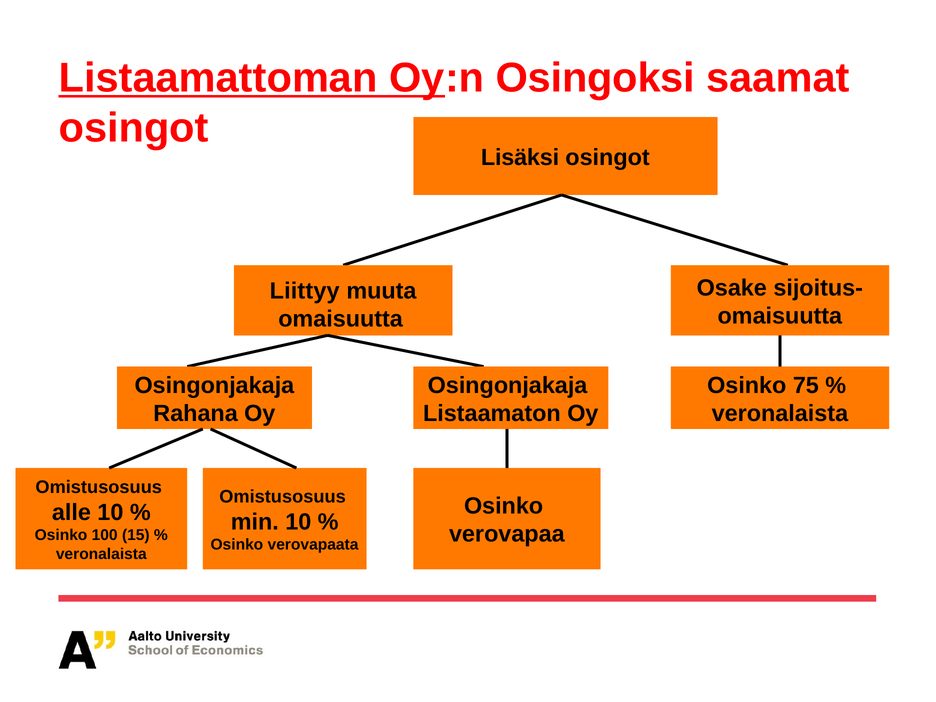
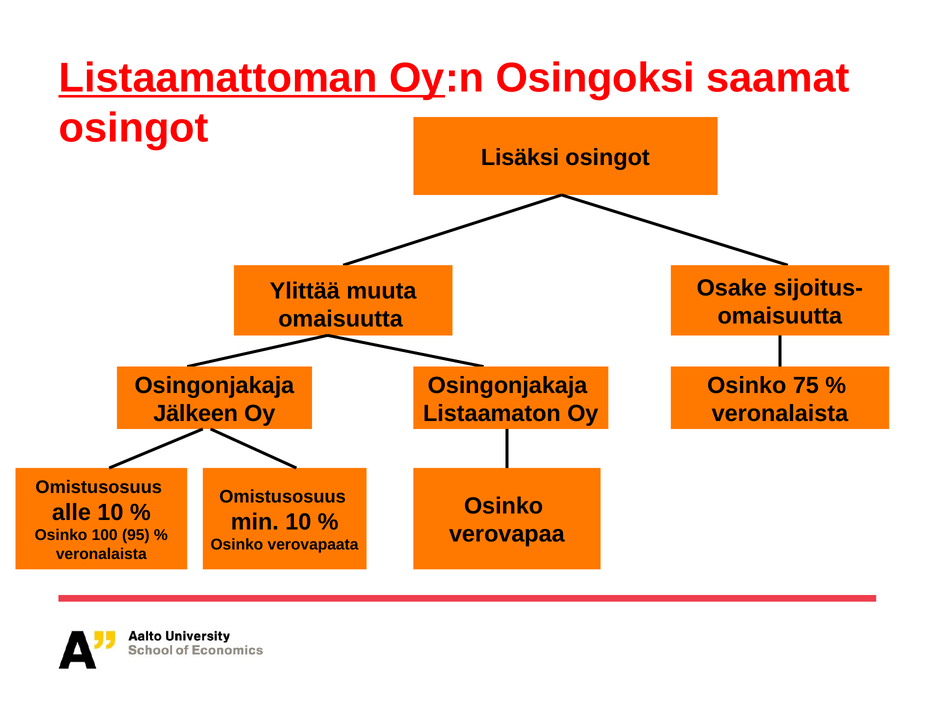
Liittyy: Liittyy -> Ylittää
Rahana: Rahana -> Jälkeen
15: 15 -> 95
